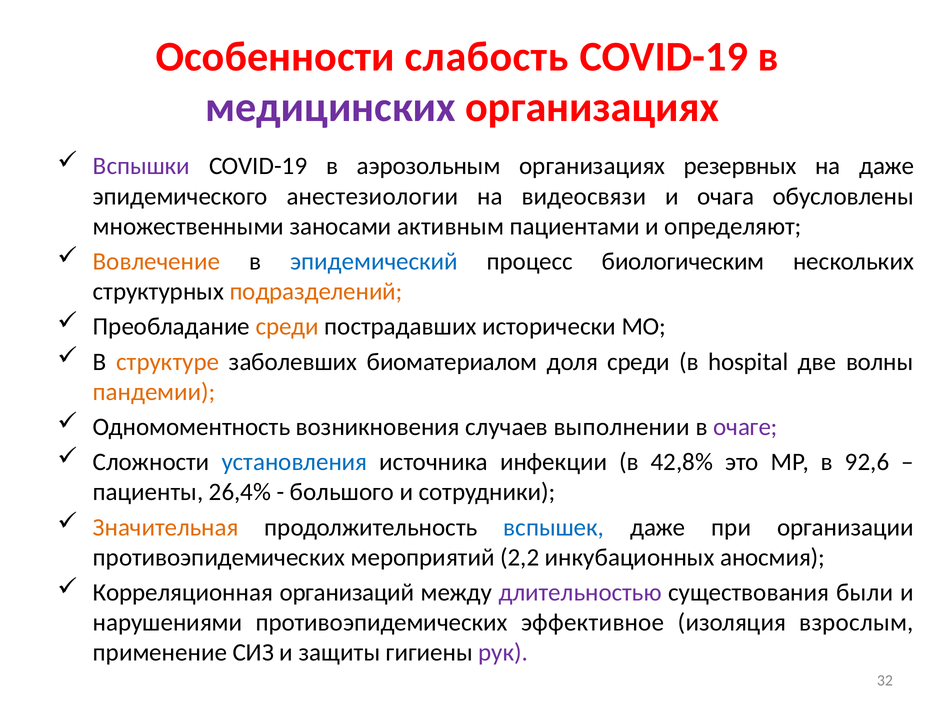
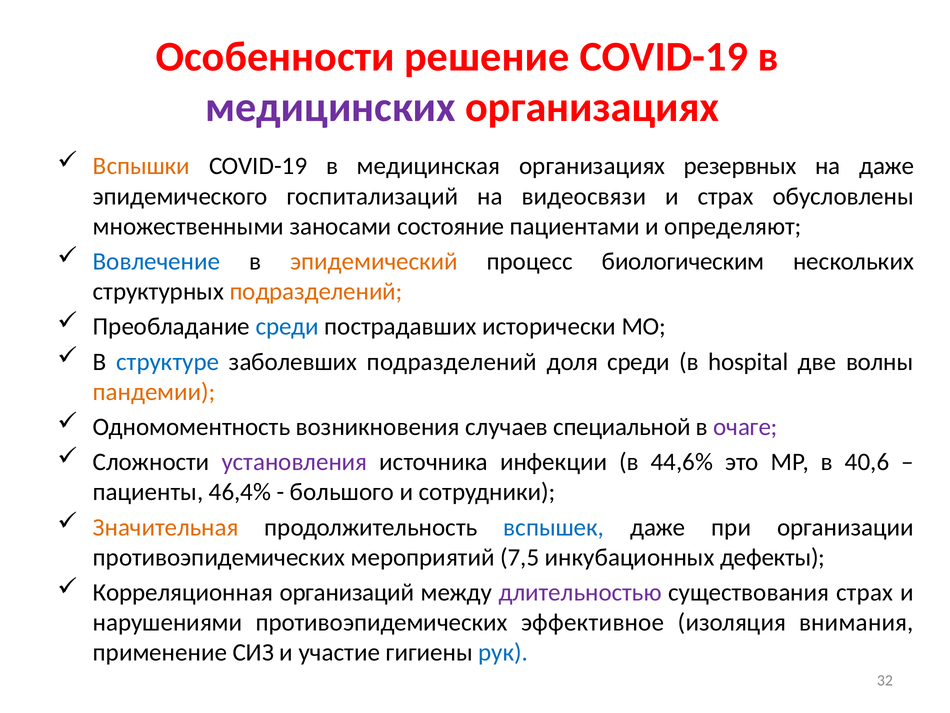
слабость: слабость -> решение
Вспышки colour: purple -> orange
аэрозольным: аэрозольным -> медицинская
анестезиологии: анестезиологии -> госпитализаций
и очага: очага -> страх
активным: активным -> состояние
Вовлечение colour: orange -> blue
эпидемический colour: blue -> orange
среди at (287, 326) colour: orange -> blue
структуре colour: orange -> blue
заболевших биоматериалом: биоматериалом -> подразделений
выполнении: выполнении -> специальной
установления colour: blue -> purple
42,8%: 42,8% -> 44,6%
92,6: 92,6 -> 40,6
26,4%: 26,4% -> 46,4%
2,2: 2,2 -> 7,5
аносмия: аносмия -> дефекты
существования были: были -> страх
взрослым: взрослым -> внимания
защиты: защиты -> участие
рук colour: purple -> blue
